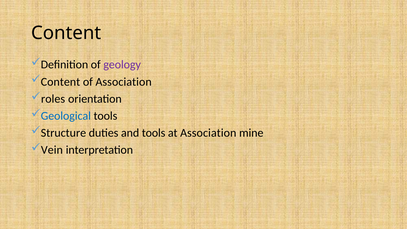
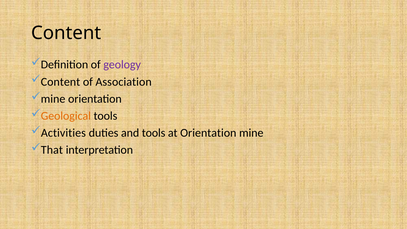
roles at (53, 99): roles -> mine
Geological colour: blue -> orange
Structure: Structure -> Activities
at Association: Association -> Orientation
Vein: Vein -> That
